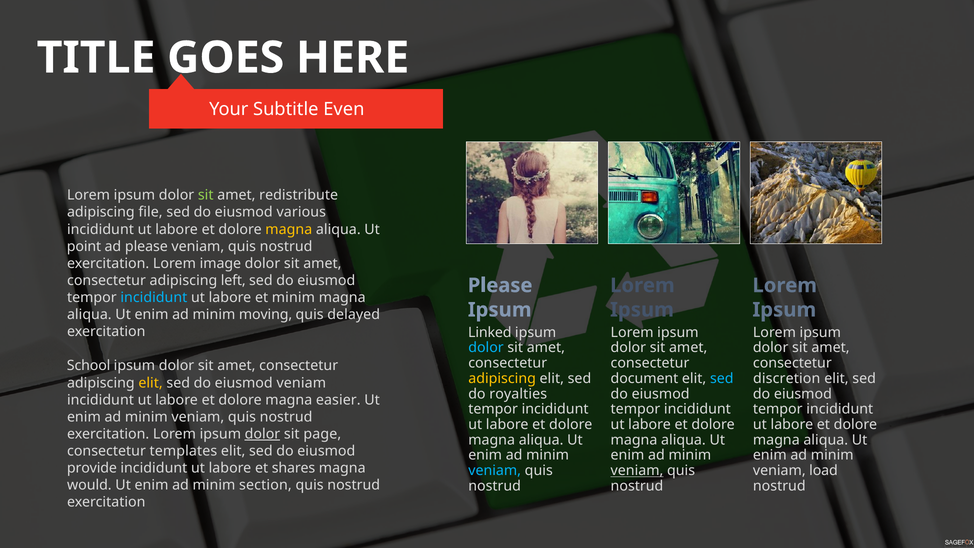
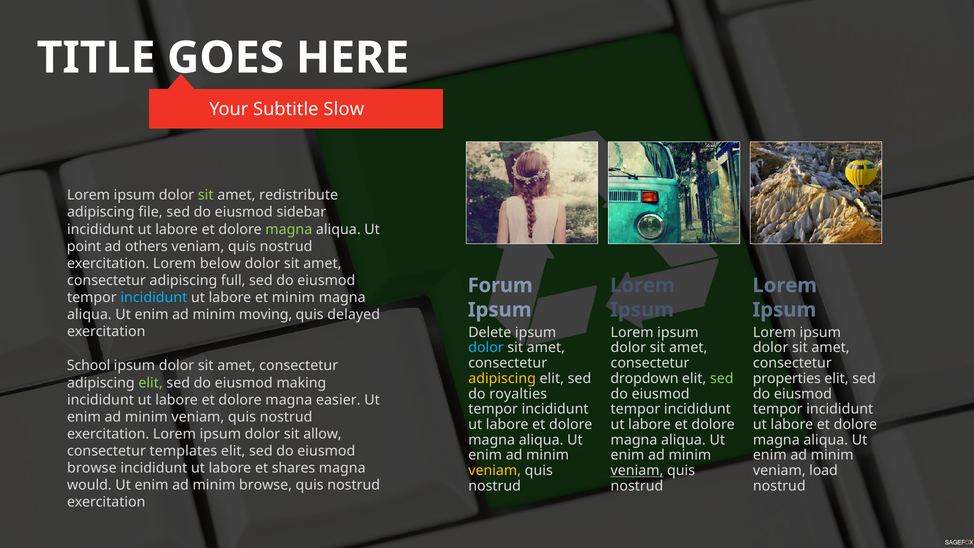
Even: Even -> Slow
various: various -> sidebar
magna at (289, 229) colour: yellow -> light green
ad please: please -> others
image: image -> below
left: left -> full
Please at (500, 285): Please -> Forum
Linked: Linked -> Delete
document: document -> dropdown
sed at (722, 378) colour: light blue -> light green
discretion: discretion -> properties
elit at (151, 383) colour: yellow -> light green
eiusmod veniam: veniam -> making
dolor at (262, 434) underline: present -> none
page: page -> allow
provide at (92, 468): provide -> browse
veniam at (495, 471) colour: light blue -> yellow
minim section: section -> browse
